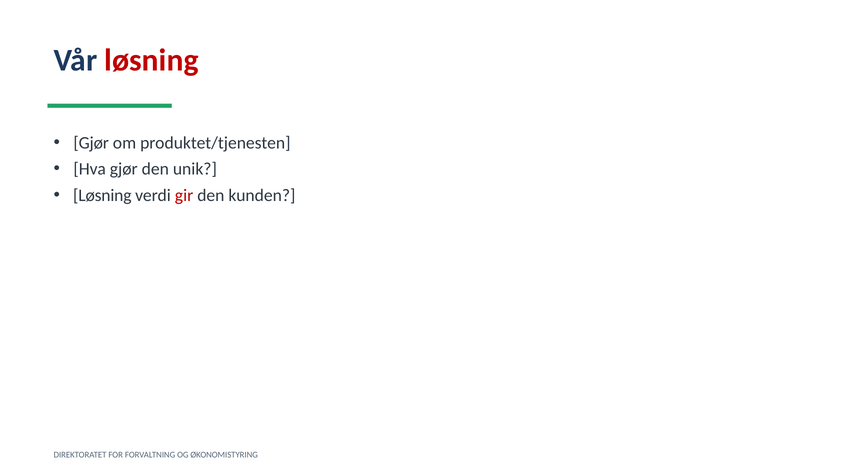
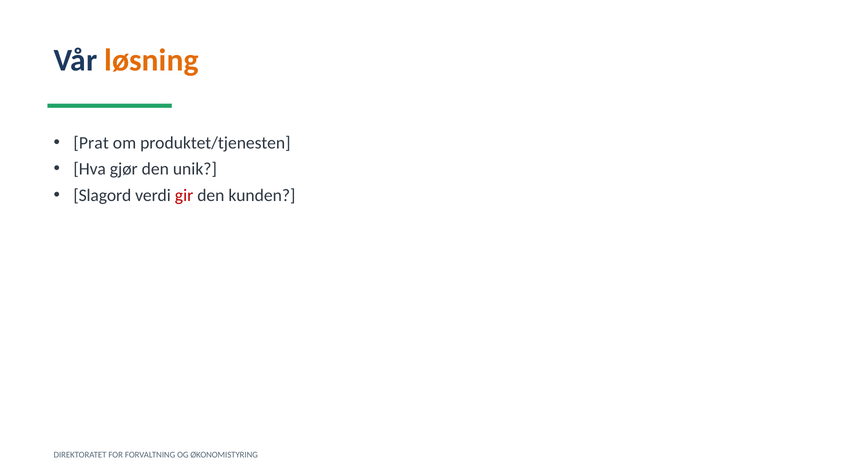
løsning at (152, 60) colour: red -> orange
Gjør at (91, 143): Gjør -> Prat
Løsning at (102, 195): Løsning -> Slagord
